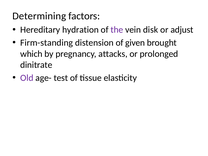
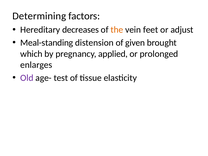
hydration: hydration -> decreases
the colour: purple -> orange
disk: disk -> feet
Firm-standing: Firm-standing -> Meal-standing
attacks: attacks -> applied
dinitrate: dinitrate -> enlarges
